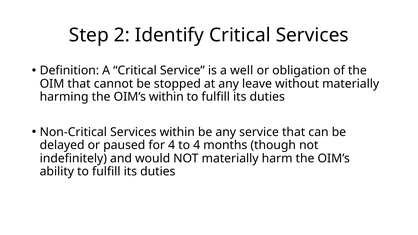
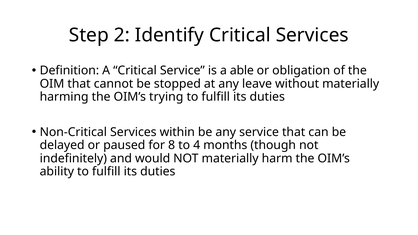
well: well -> able
OIM’s within: within -> trying
for 4: 4 -> 8
